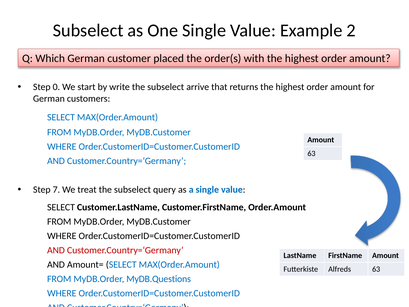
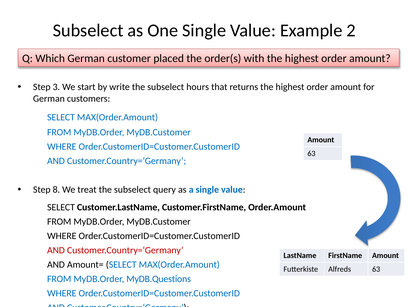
0: 0 -> 3
arrive: arrive -> hours
7: 7 -> 8
